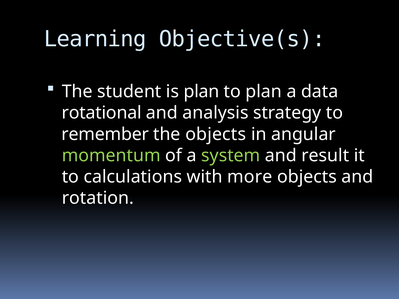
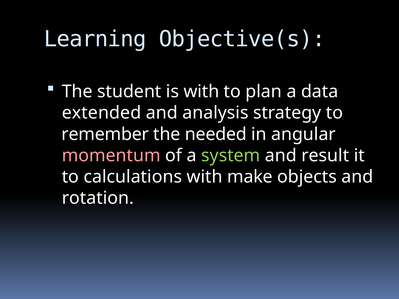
is plan: plan -> with
rotational: rotational -> extended
the objects: objects -> needed
momentum colour: light green -> pink
more: more -> make
